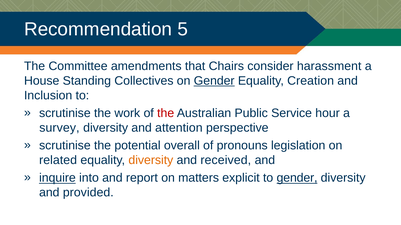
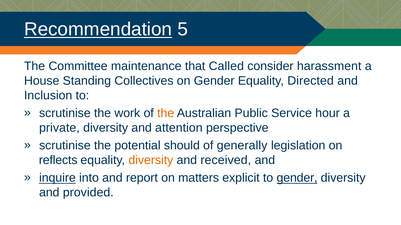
Recommendation underline: none -> present
amendments: amendments -> maintenance
Chairs: Chairs -> Called
Gender at (214, 81) underline: present -> none
Creation: Creation -> Directed
the at (166, 113) colour: red -> orange
survey: survey -> private
overall: overall -> should
pronouns: pronouns -> generally
related: related -> reflects
